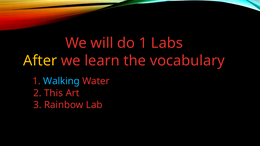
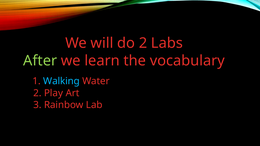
do 1: 1 -> 2
After colour: yellow -> light green
This: This -> Play
